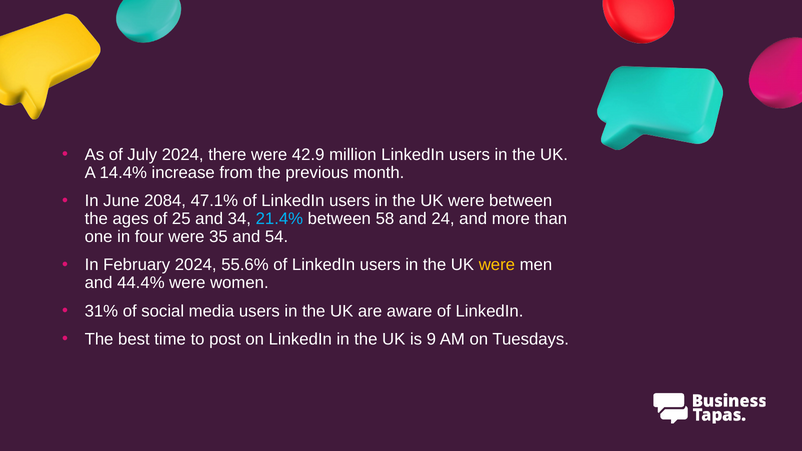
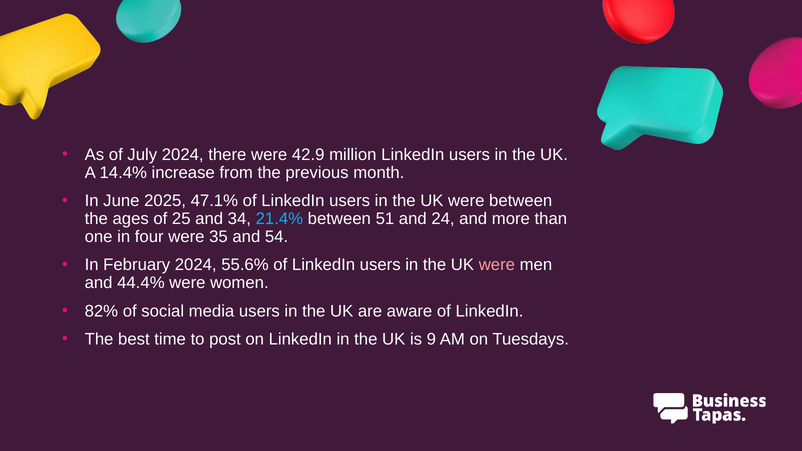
2084: 2084 -> 2025
58: 58 -> 51
were at (497, 265) colour: yellow -> pink
31%: 31% -> 82%
